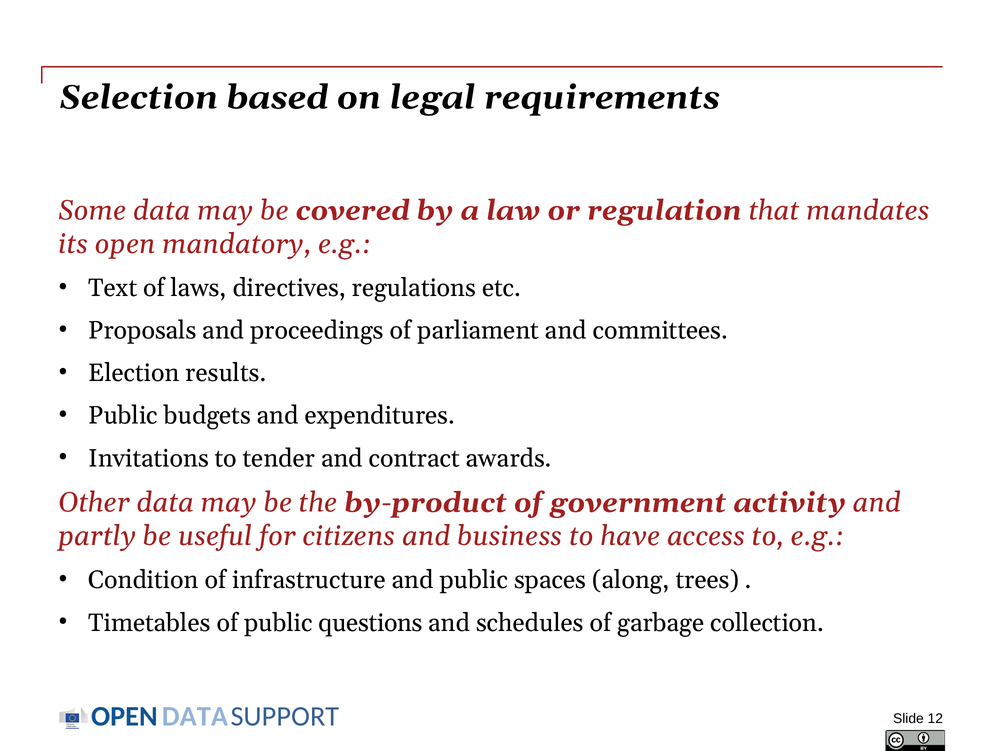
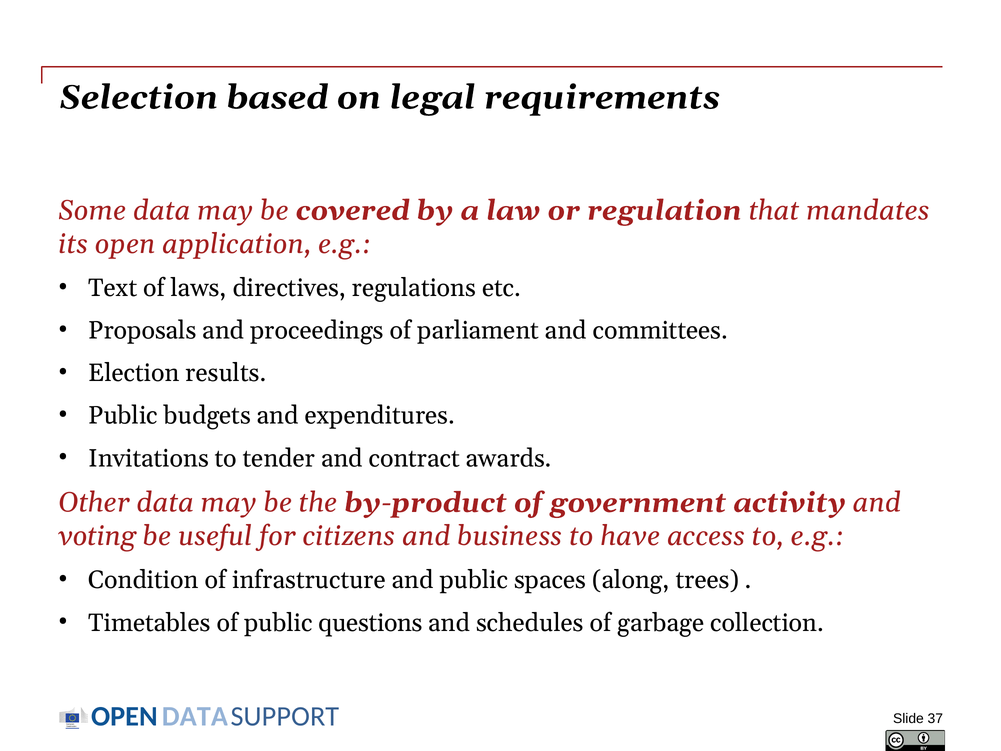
mandatory: mandatory -> application
partly: partly -> voting
12: 12 -> 37
